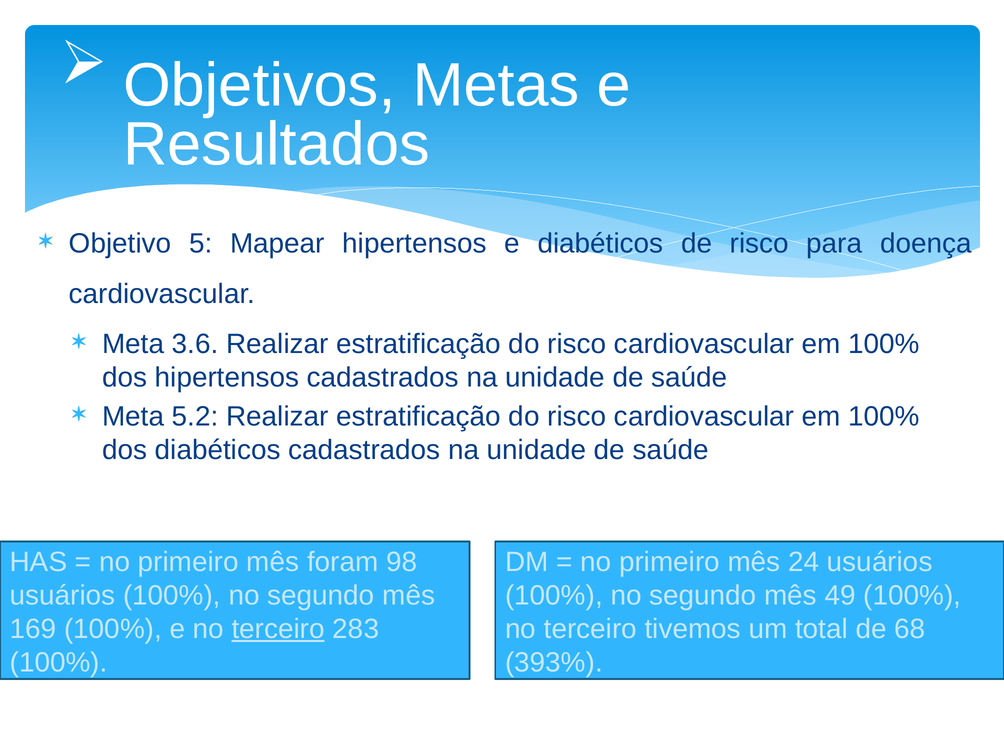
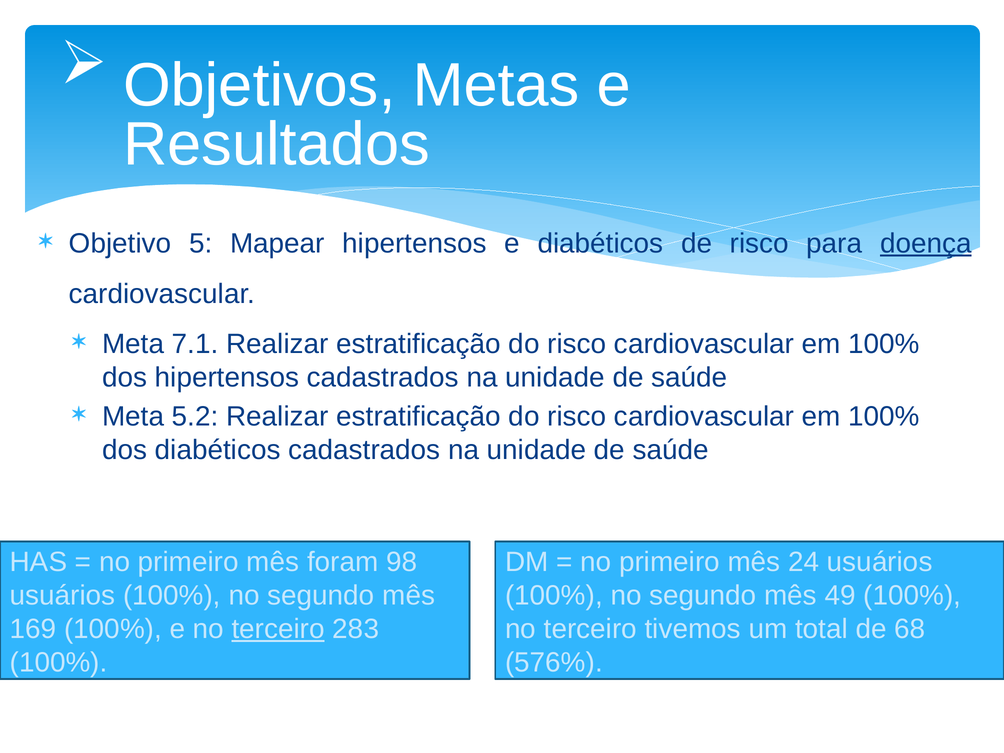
doença underline: none -> present
3.6: 3.6 -> 7.1
393%: 393% -> 576%
